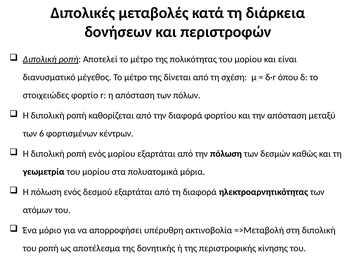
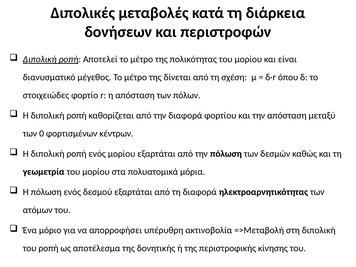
6: 6 -> 0
